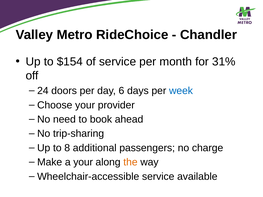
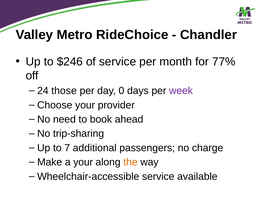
$154: $154 -> $246
31%: 31% -> 77%
doors: doors -> those
6: 6 -> 0
week colour: blue -> purple
8: 8 -> 7
